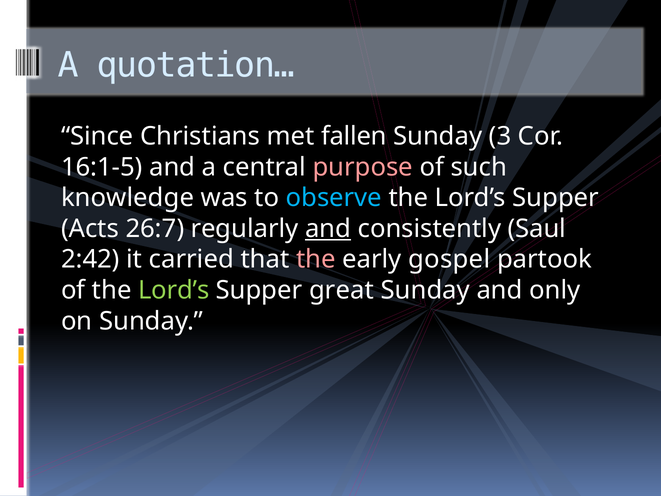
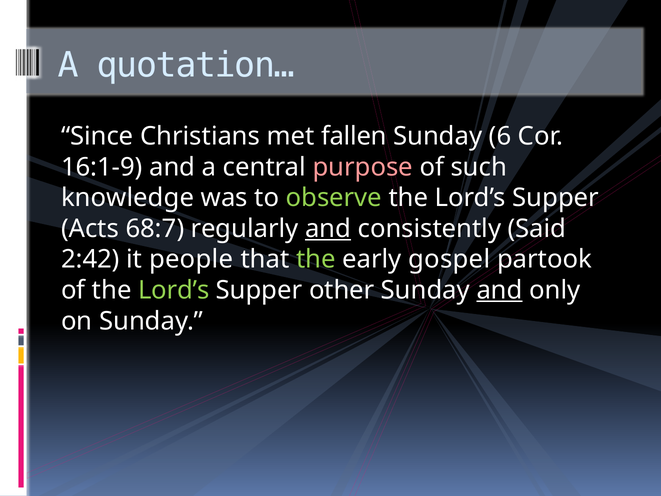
3: 3 -> 6
16:1-5: 16:1-5 -> 16:1-9
observe colour: light blue -> light green
26:7: 26:7 -> 68:7
Saul: Saul -> Said
carried: carried -> people
the at (316, 259) colour: pink -> light green
great: great -> other
and at (500, 290) underline: none -> present
